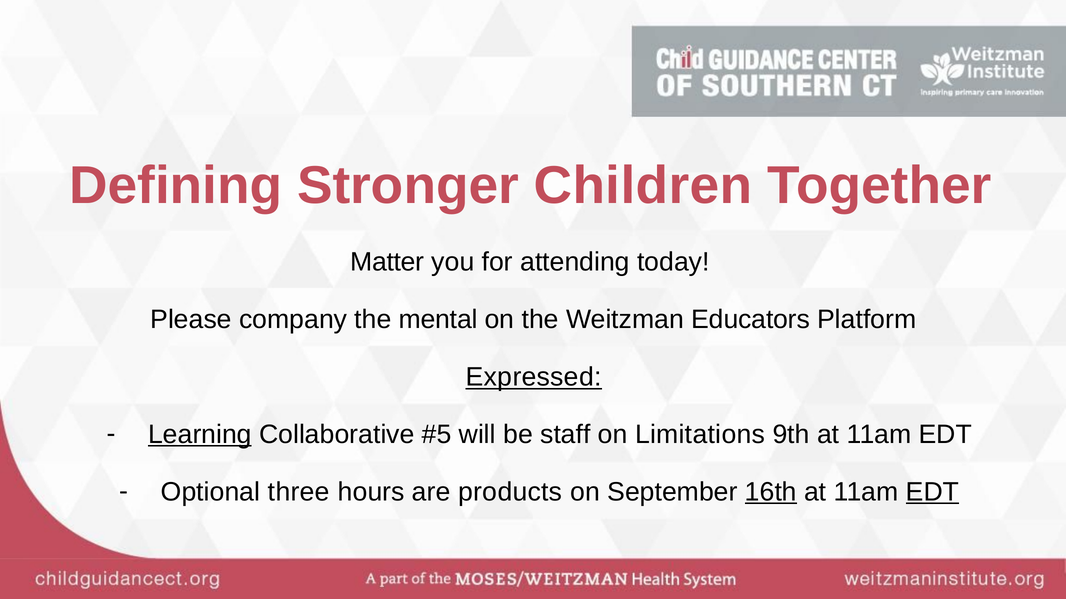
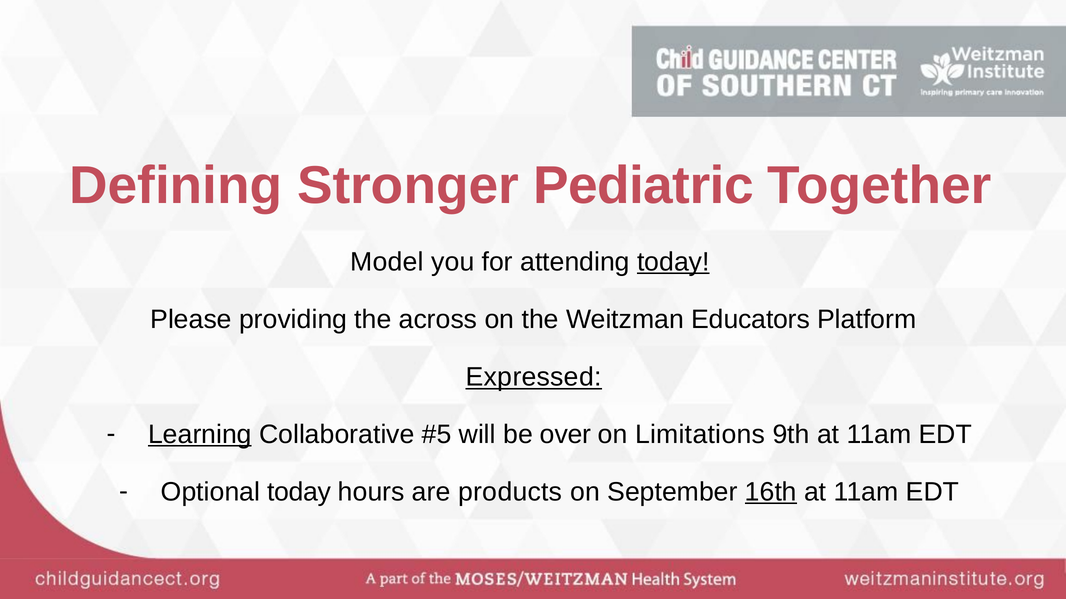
Children: Children -> Pediatric
Matter: Matter -> Model
today at (673, 262) underline: none -> present
company: company -> providing
mental: mental -> across
staff: staff -> over
Optional three: three -> today
EDT at (932, 492) underline: present -> none
